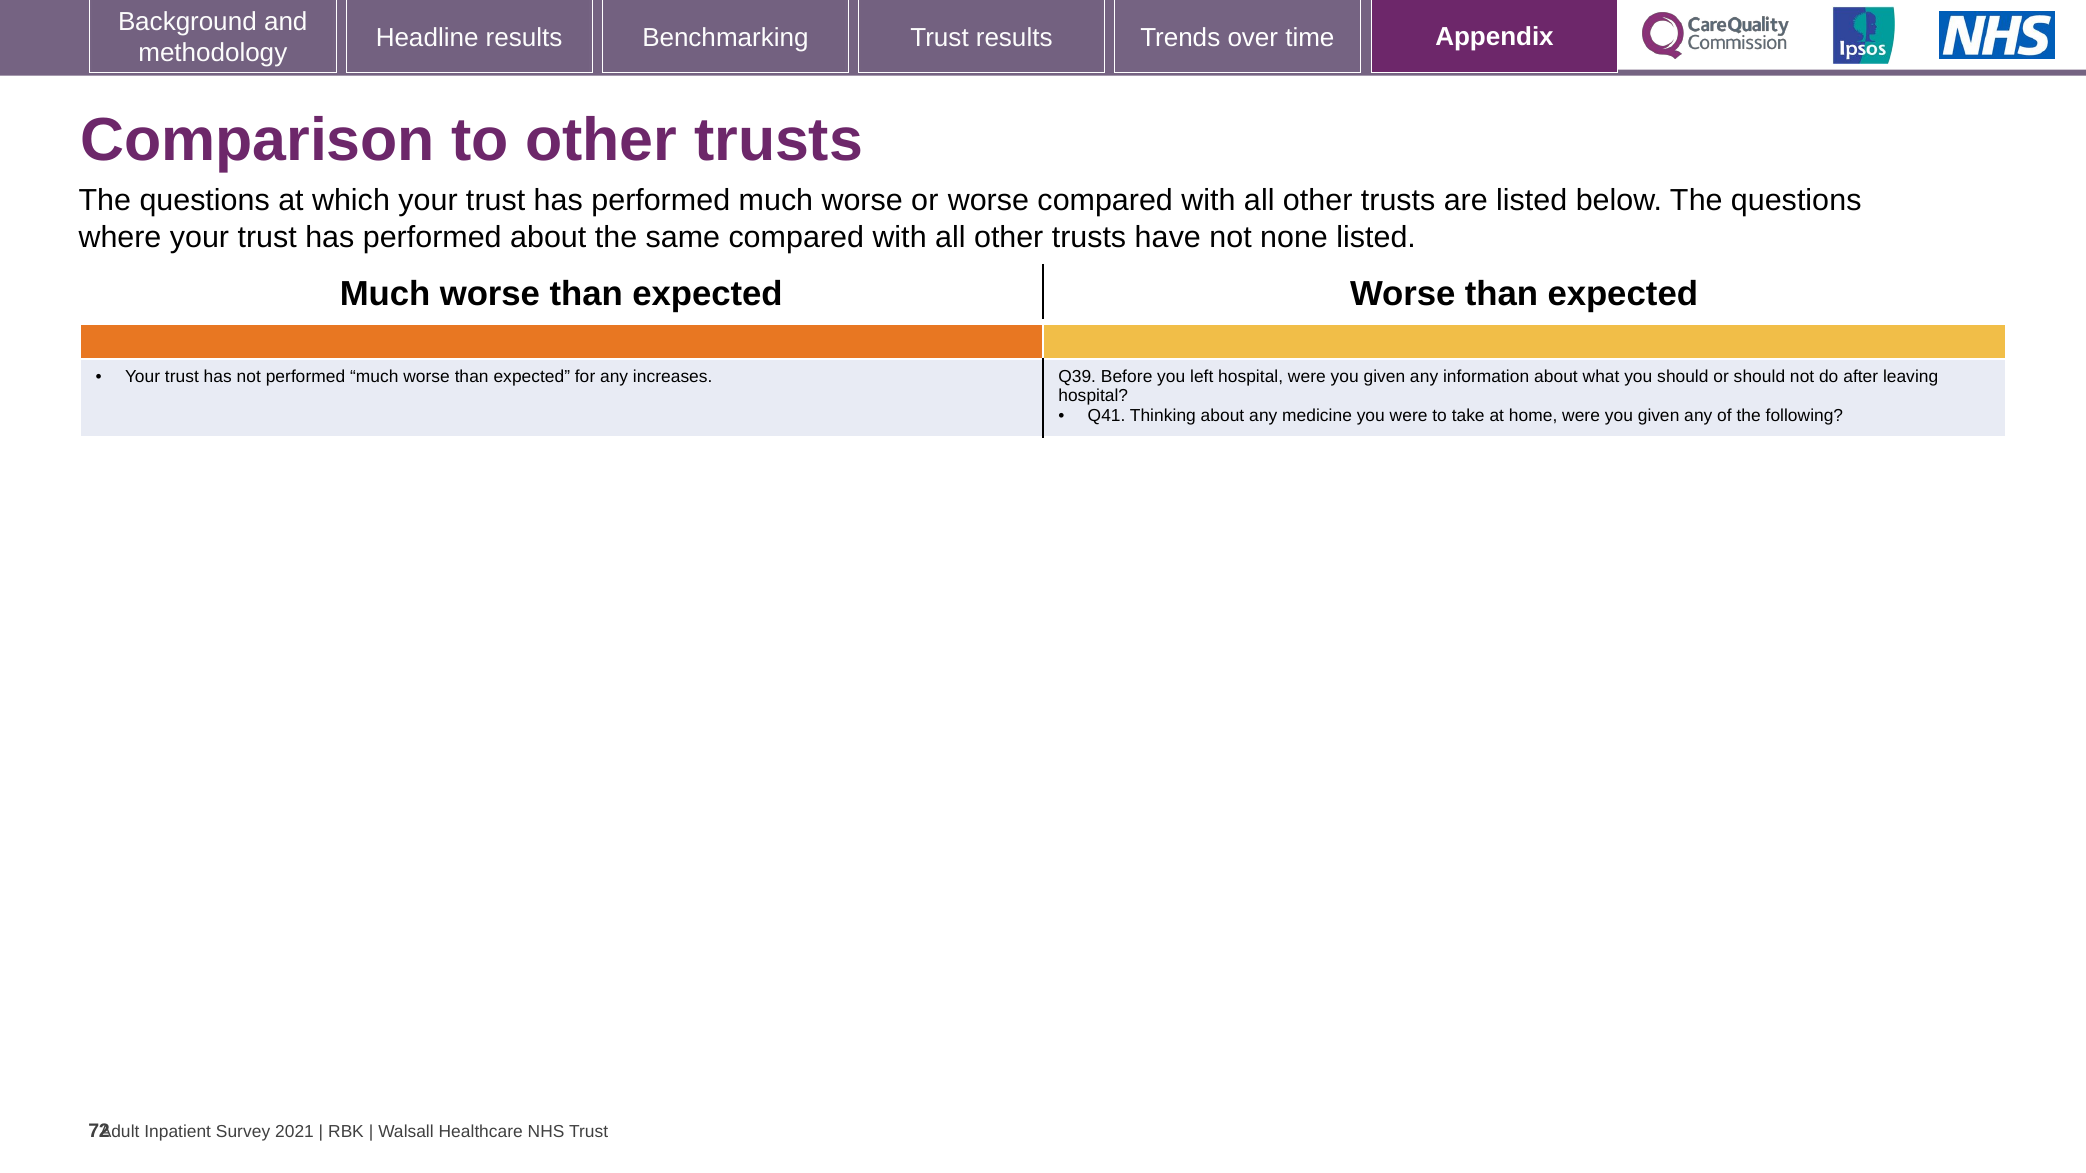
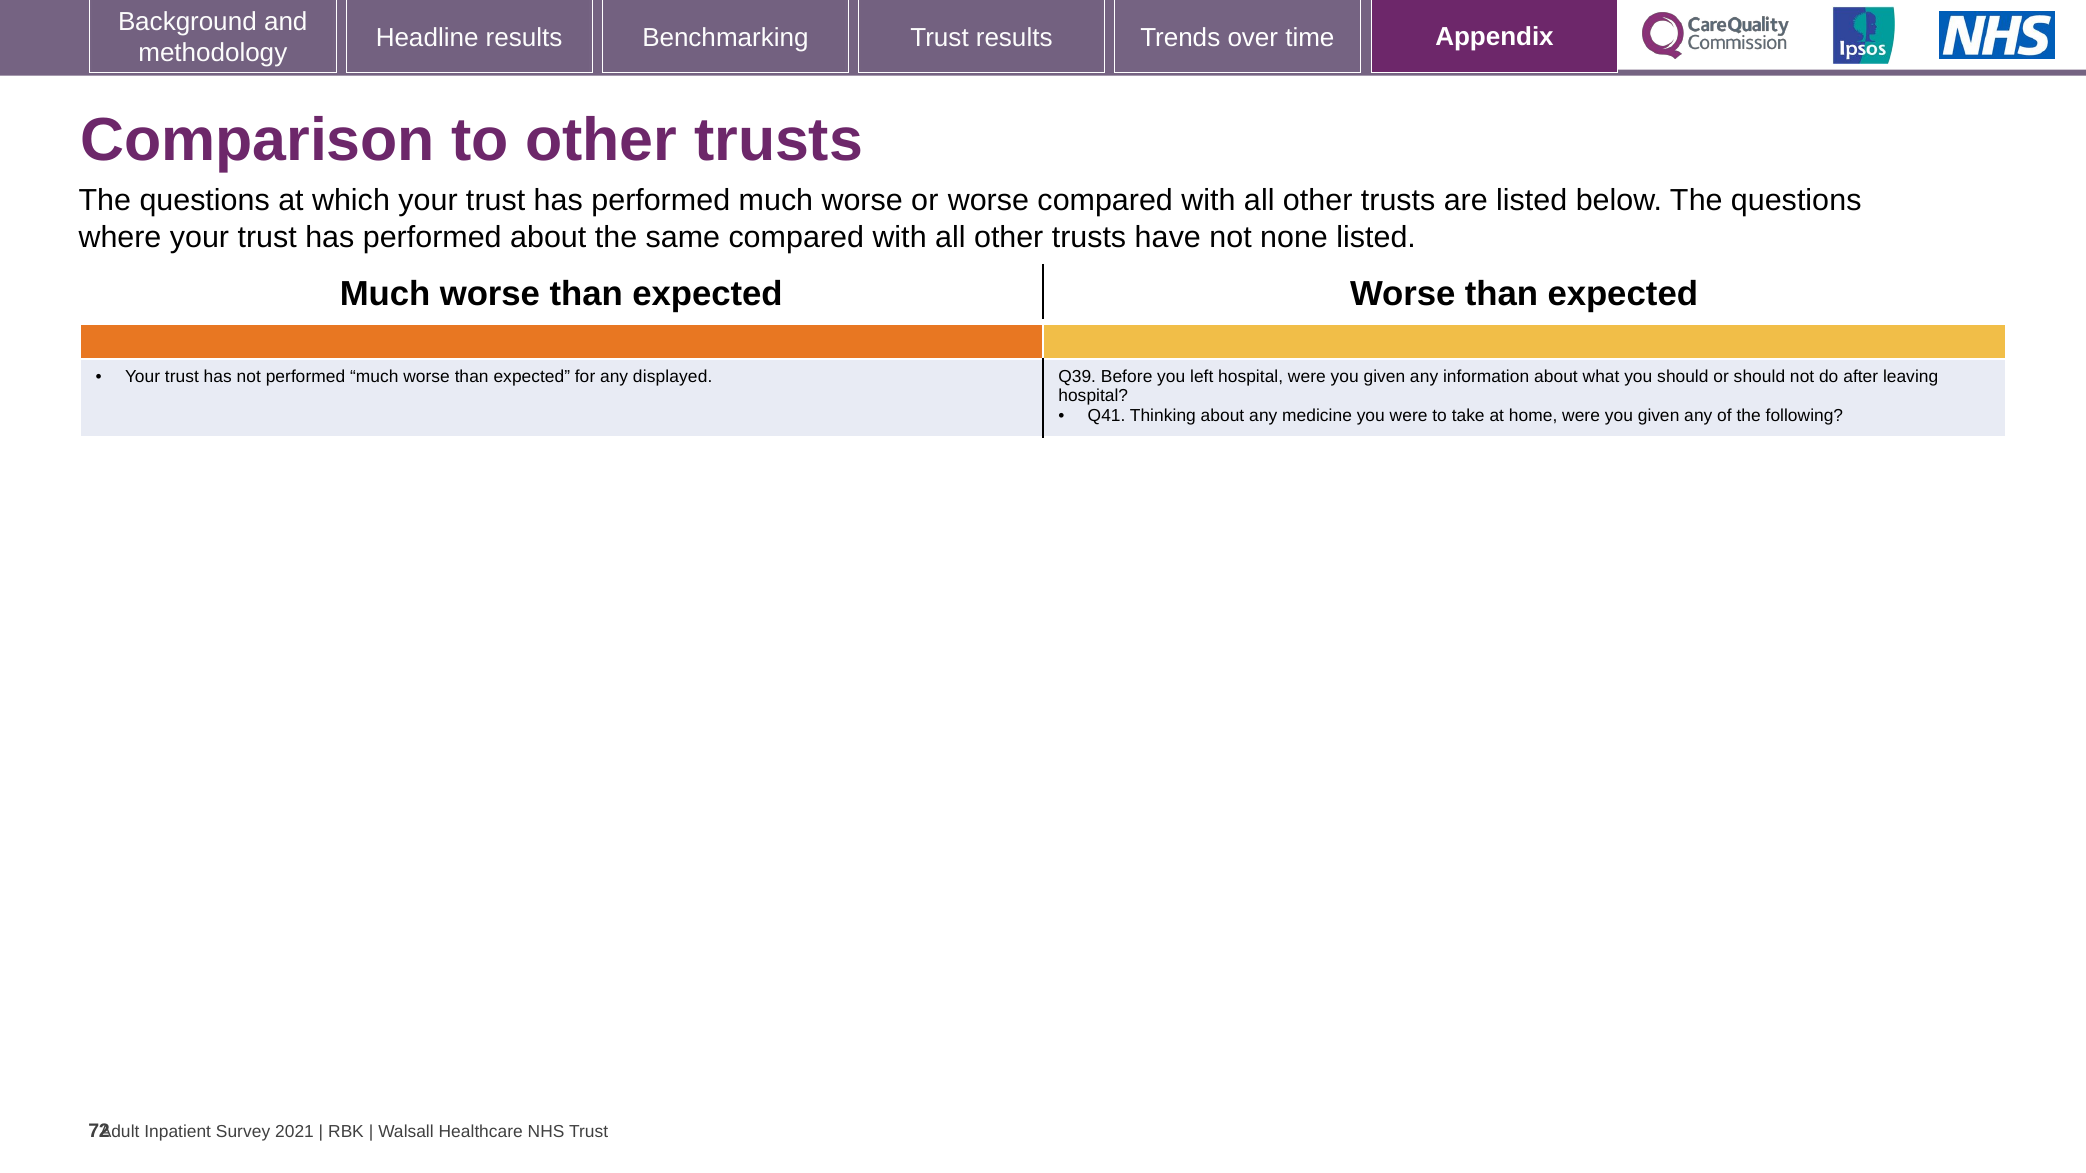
increases: increases -> displayed
